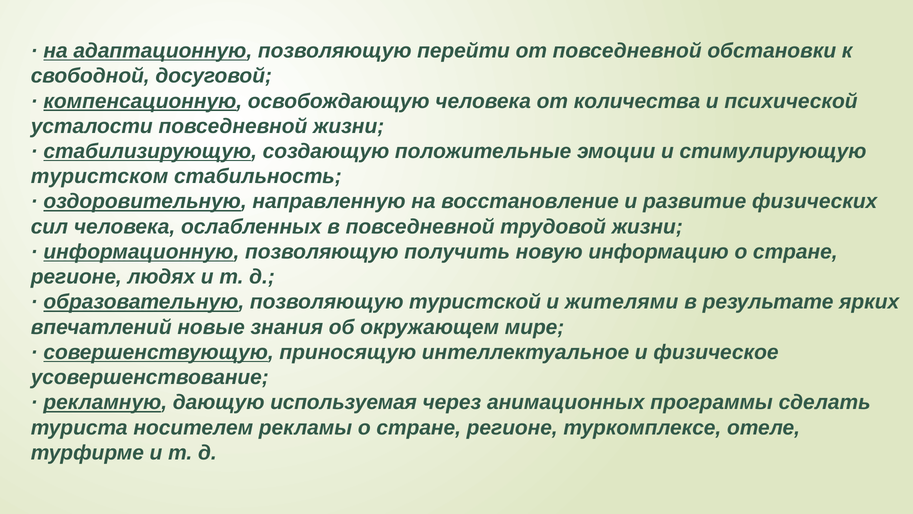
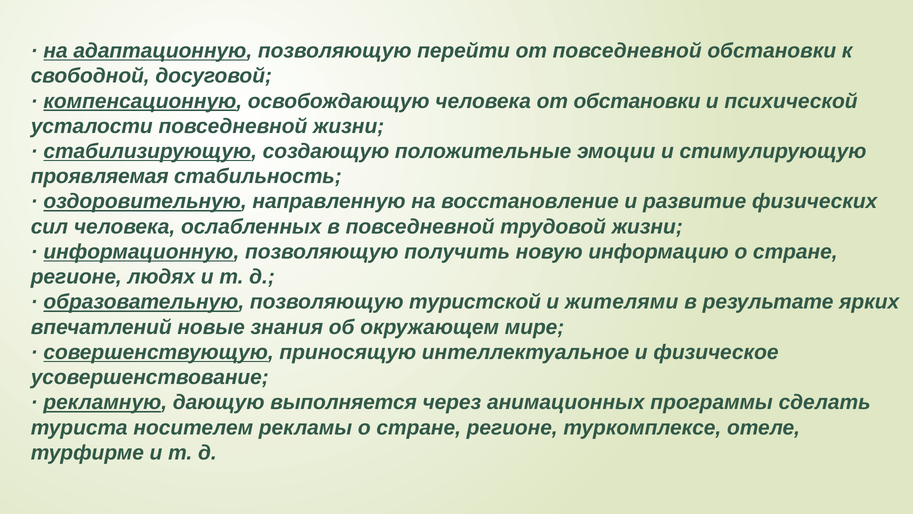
от количества: количества -> обстановки
туристском: туристском -> проявляемая
используемая: используемая -> выполняется
